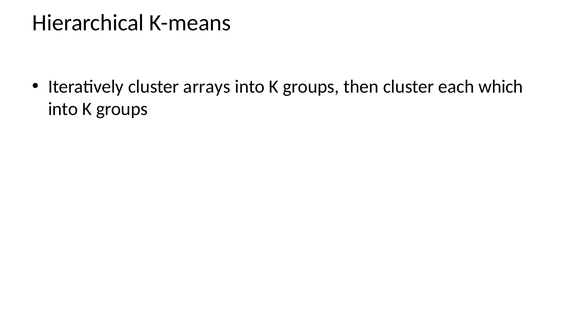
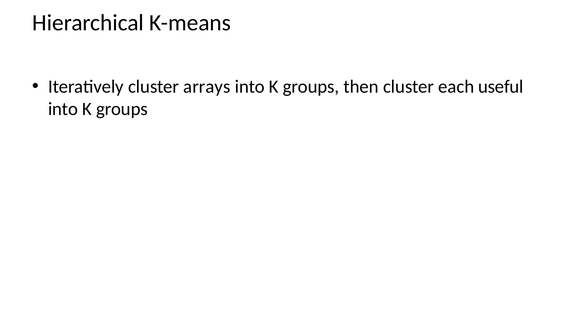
which: which -> useful
